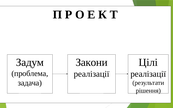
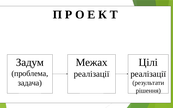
Закони: Закони -> Межах
